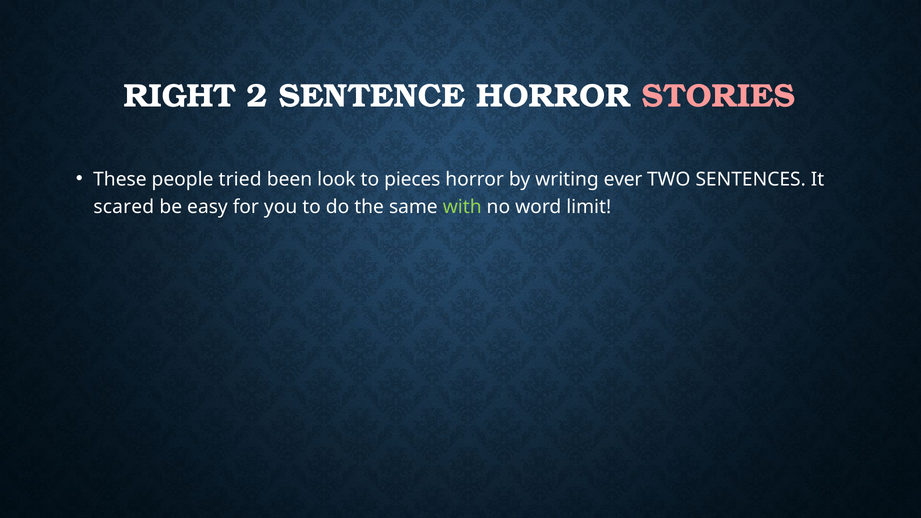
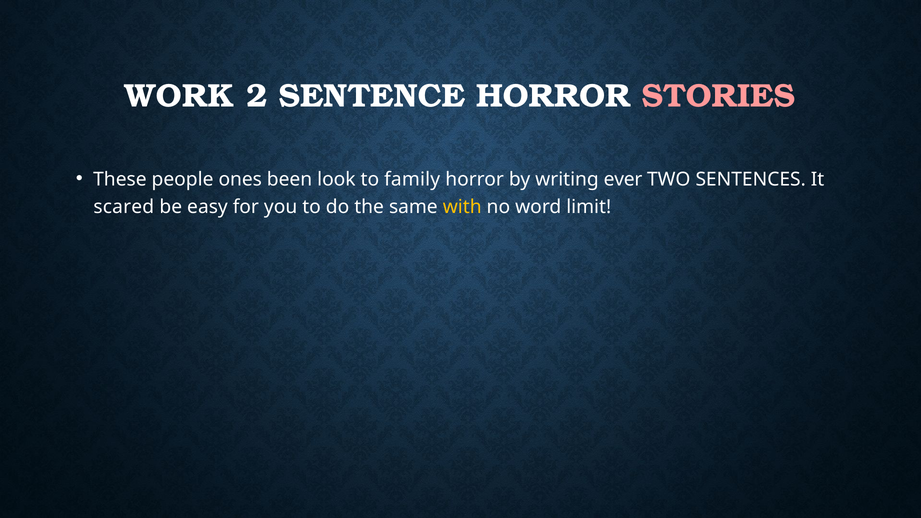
RIGHT: RIGHT -> WORK
tried: tried -> ones
pieces: pieces -> family
with colour: light green -> yellow
